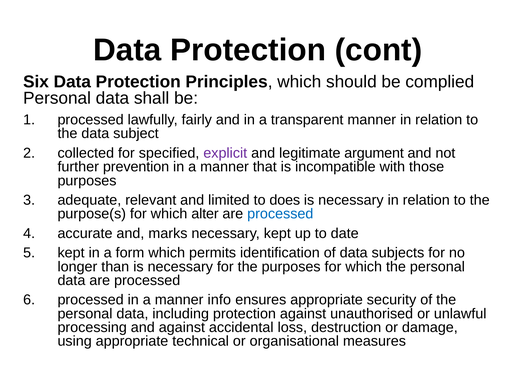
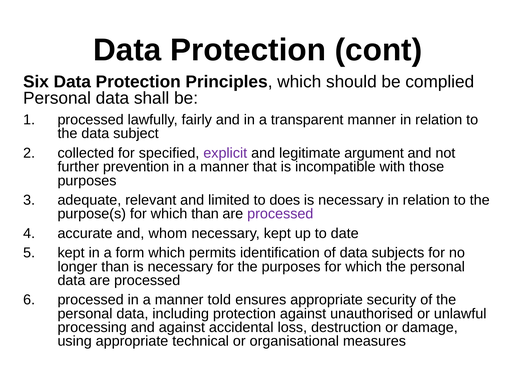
which alter: alter -> than
processed at (280, 214) colour: blue -> purple
marks: marks -> whom
info: info -> told
